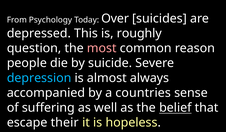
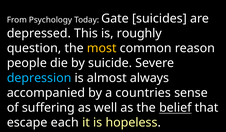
Over: Over -> Gate
most colour: pink -> yellow
their: their -> each
